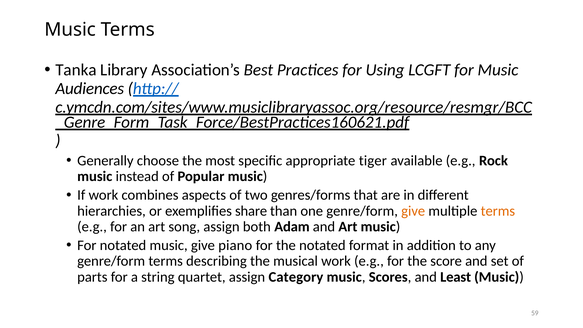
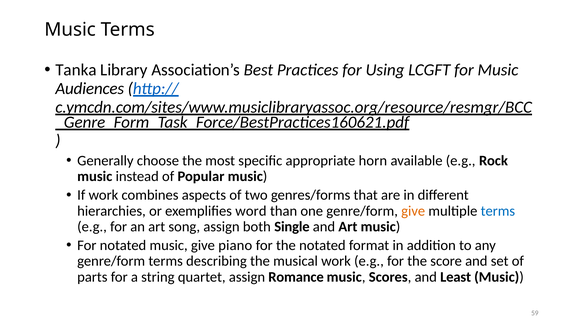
tiger: tiger -> horn
share: share -> word
terms at (498, 211) colour: orange -> blue
Adam: Adam -> Single
Category: Category -> Romance
